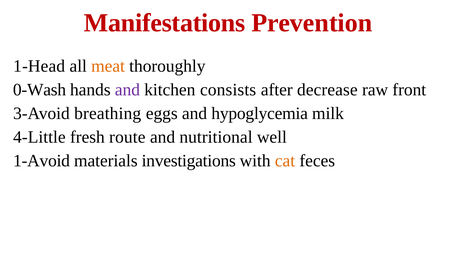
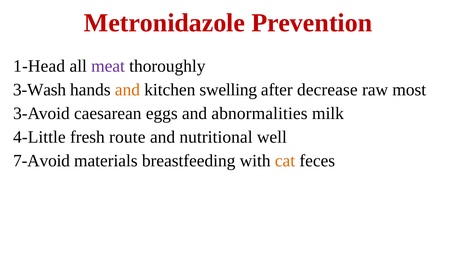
Manifestations: Manifestations -> Metronidazole
meat colour: orange -> purple
0-Wash: 0-Wash -> 3-Wash
and at (127, 90) colour: purple -> orange
consists: consists -> swelling
front: front -> most
breathing: breathing -> caesarean
hypoglycemia: hypoglycemia -> abnormalities
1-Avoid: 1-Avoid -> 7-Avoid
investigations: investigations -> breastfeeding
